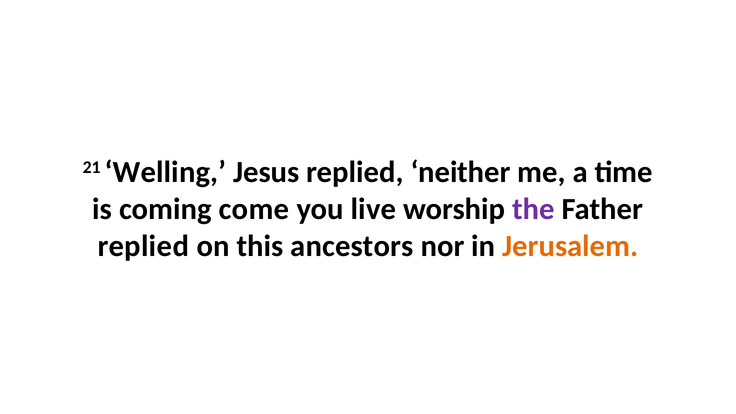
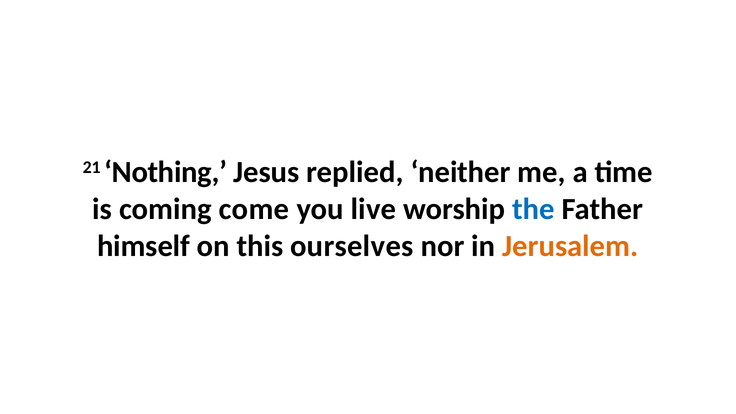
Welling: Welling -> Nothing
the colour: purple -> blue
replied at (143, 246): replied -> himself
ancestors: ancestors -> ourselves
